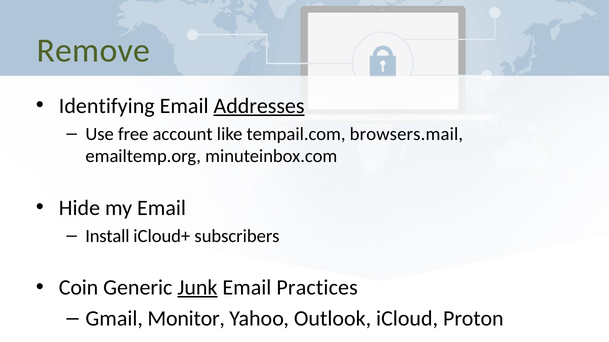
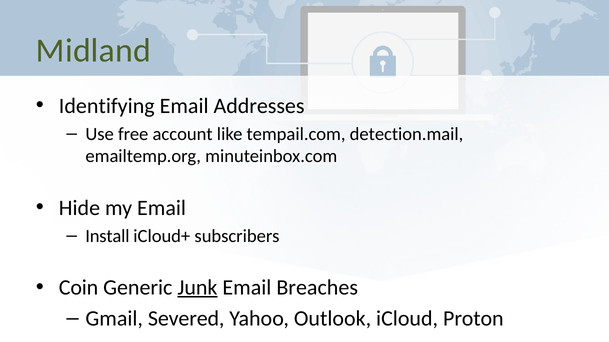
Remove: Remove -> Midland
Addresses underline: present -> none
browsers.mail: browsers.mail -> detection.mail
Practices: Practices -> Breaches
Monitor: Monitor -> Severed
